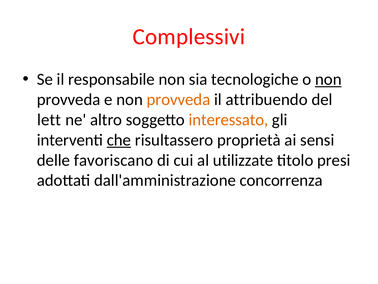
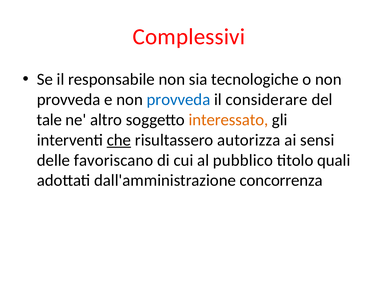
non at (328, 79) underline: present -> none
provveda at (179, 99) colour: orange -> blue
attribuendo: attribuendo -> considerare
lett: lett -> tale
proprietà: proprietà -> autorizza
utilizzate: utilizzate -> pubblico
presi: presi -> quali
